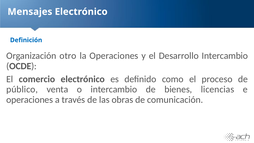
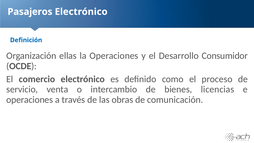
Mensajes: Mensajes -> Pasajeros
otro: otro -> ellas
Desarrollo Intercambio: Intercambio -> Consumidor
público: público -> servicio
